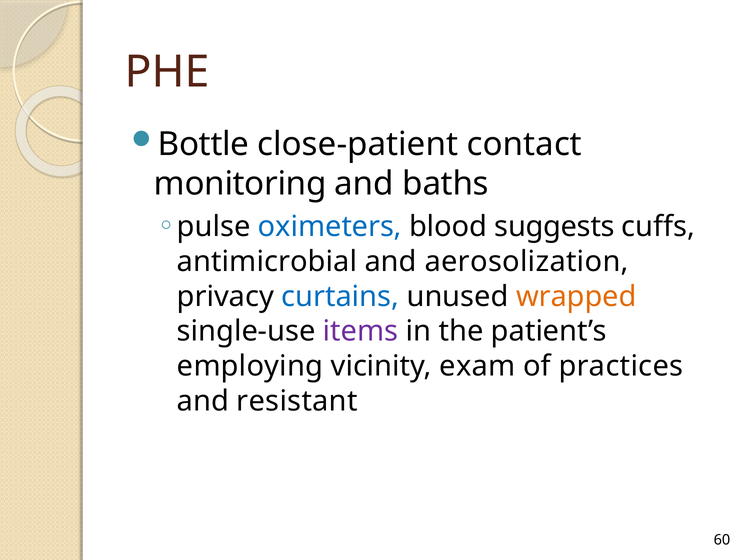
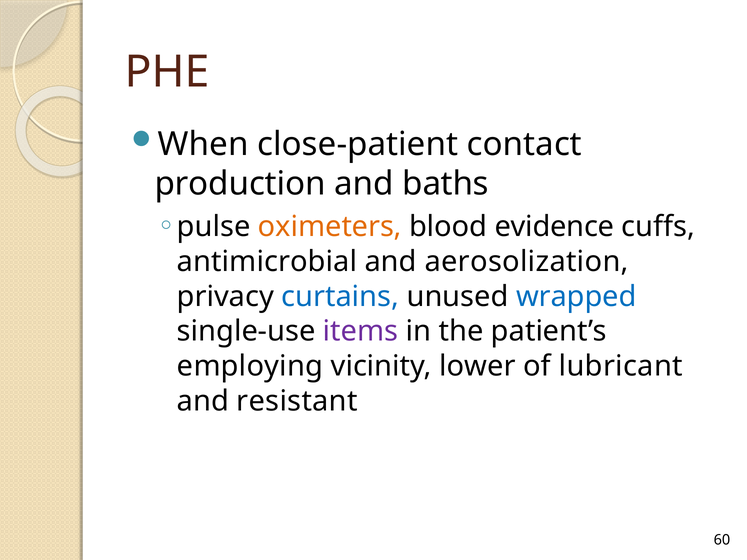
Bottle: Bottle -> When
monitoring: monitoring -> production
oximeters colour: blue -> orange
suggests: suggests -> evidence
wrapped colour: orange -> blue
exam: exam -> lower
practices: practices -> lubricant
